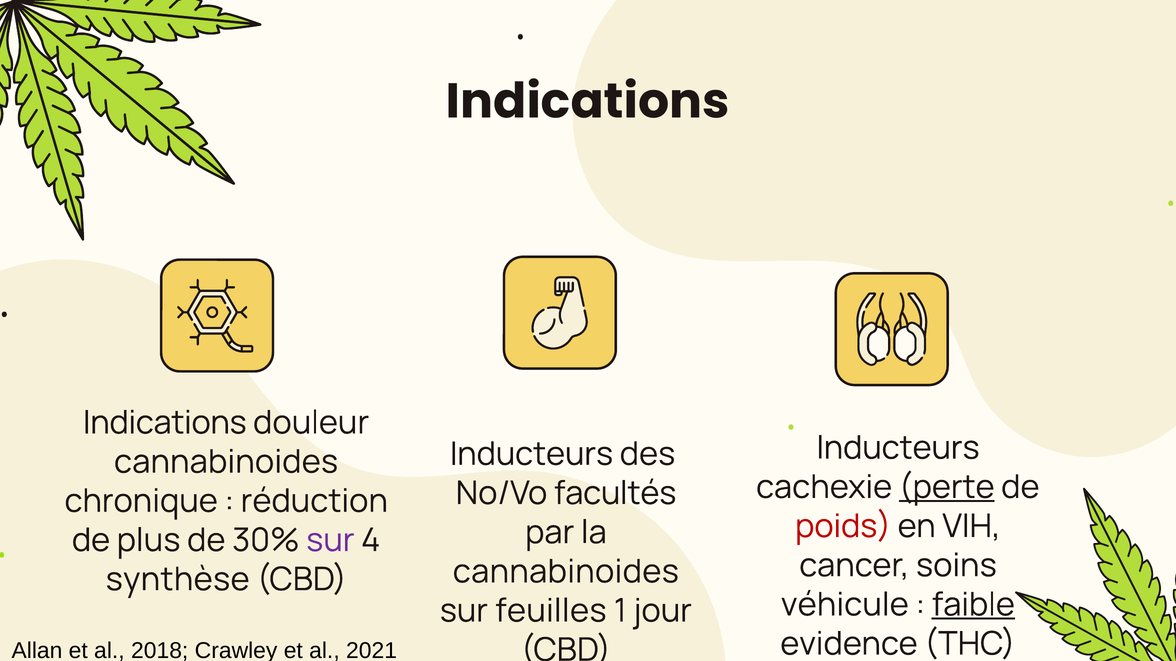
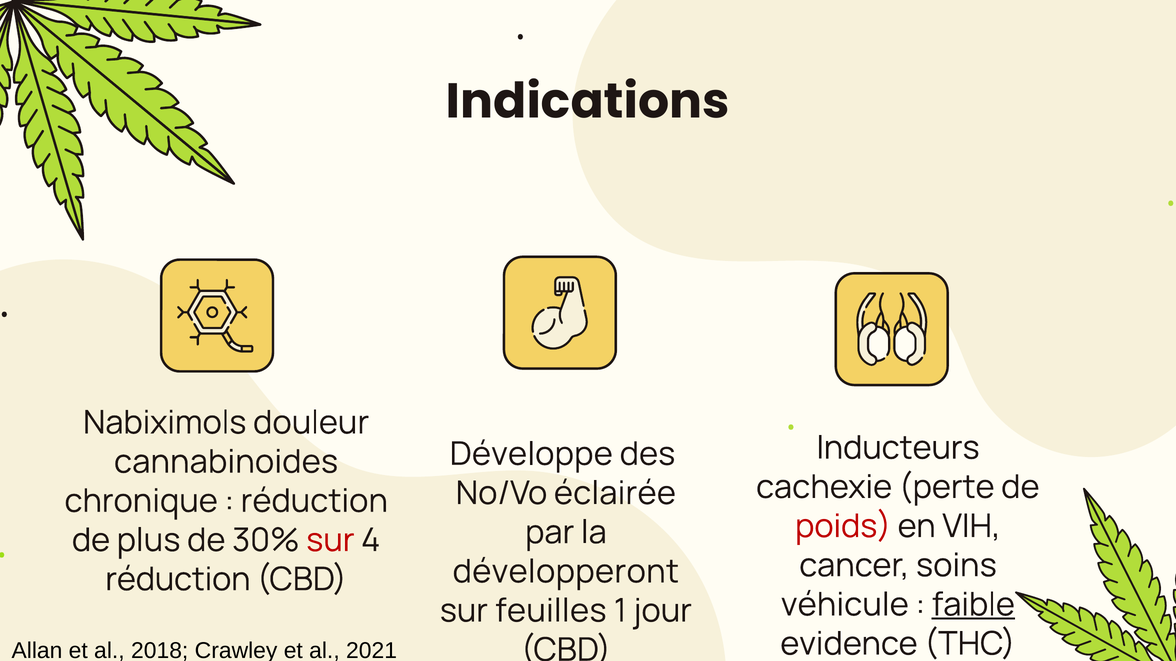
Indications at (165, 423): Indications -> Nabiximols
Inducteurs at (531, 454): Inducteurs -> Développe
perte underline: present -> none
facultés: facultés -> éclairée
sur at (330, 541) colour: purple -> red
cannabinoides at (566, 572): cannabinoides -> développeront
synthèse at (178, 580): synthèse -> réduction
